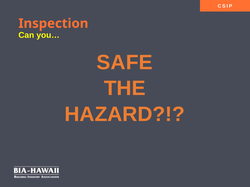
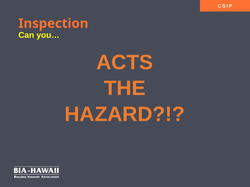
SAFE: SAFE -> ACTS
